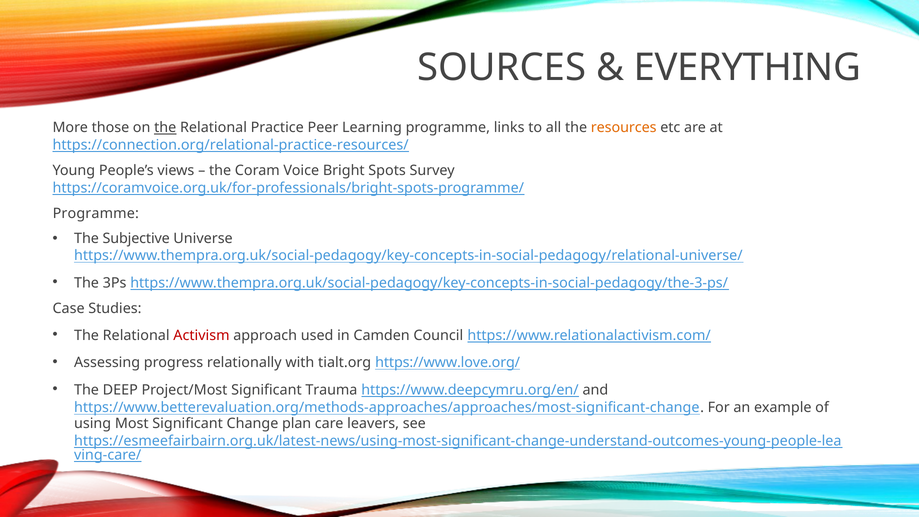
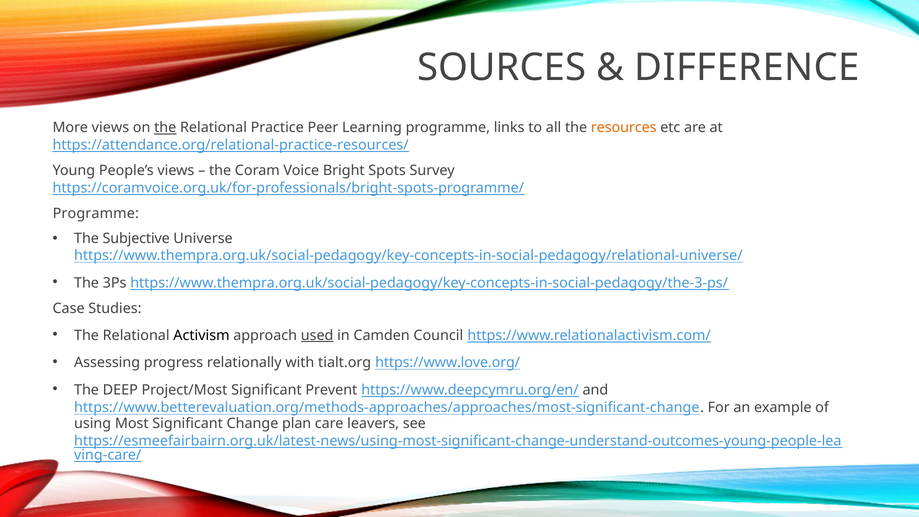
EVERYTHING: EVERYTHING -> DIFFERENCE
More those: those -> views
https://connection.org/relational-practice-resources/: https://connection.org/relational-practice-resources/ -> https://attendance.org/relational-practice-resources/
Activism colour: red -> black
used underline: none -> present
Trauma: Trauma -> Prevent
